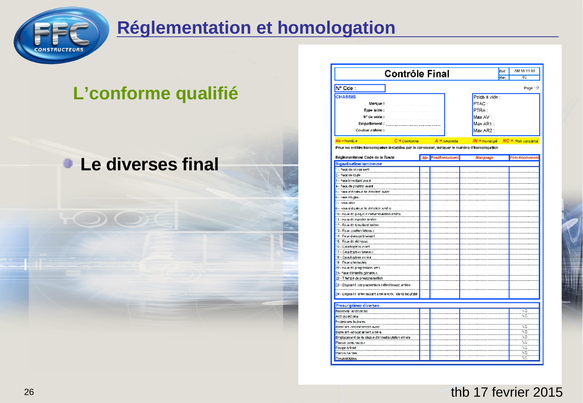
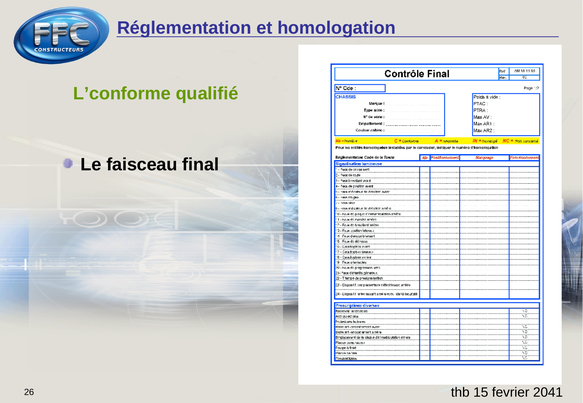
diverses: diverses -> faisceau
17: 17 -> 15
2015: 2015 -> 2041
